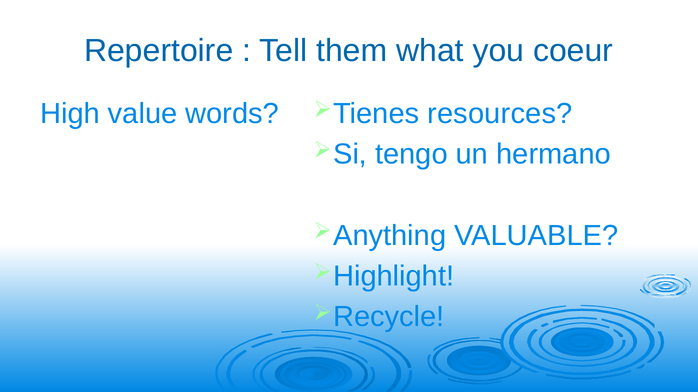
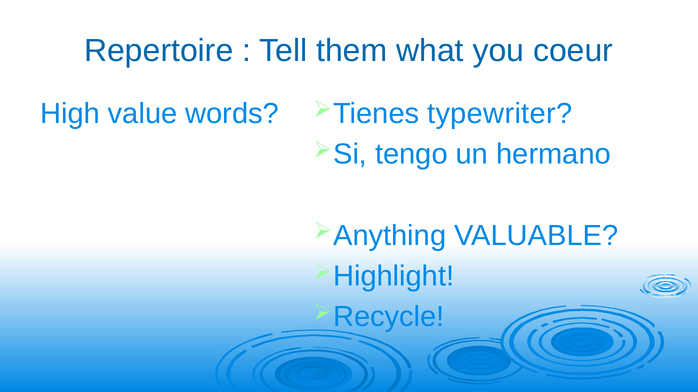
resources: resources -> typewriter
